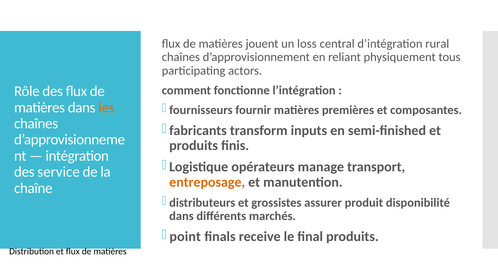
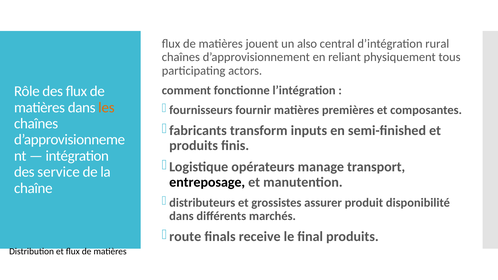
loss: loss -> also
entreposage colour: orange -> black
point: point -> route
